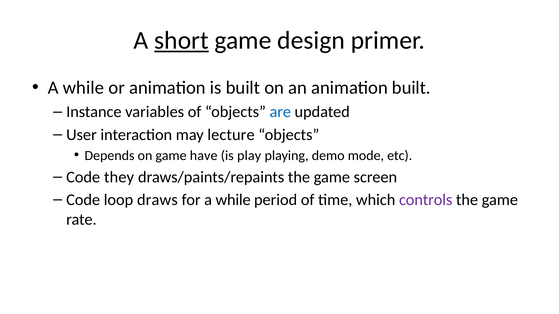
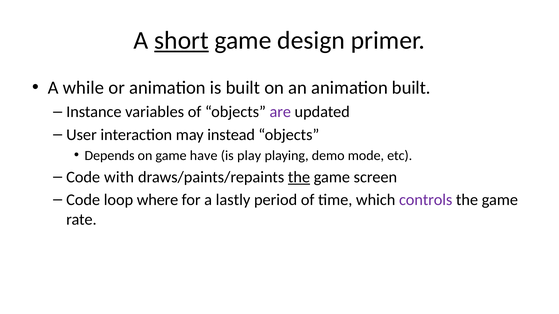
are colour: blue -> purple
lecture: lecture -> instead
they: they -> with
the at (299, 177) underline: none -> present
draws: draws -> where
for a while: while -> lastly
